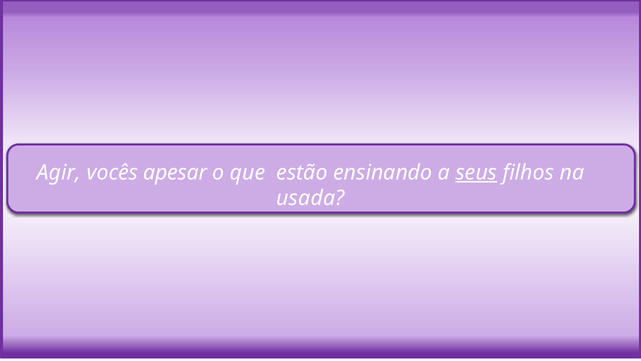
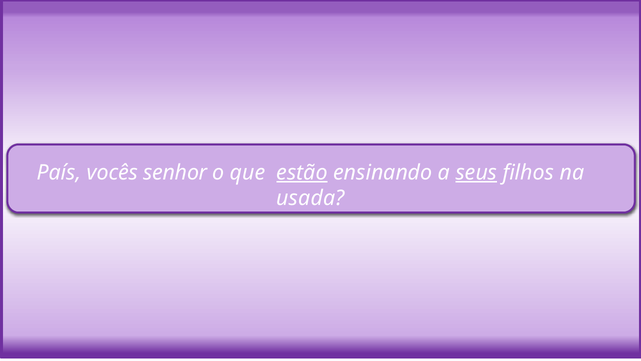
Agir: Agir -> País
apesar: apesar -> senhor
estão underline: none -> present
